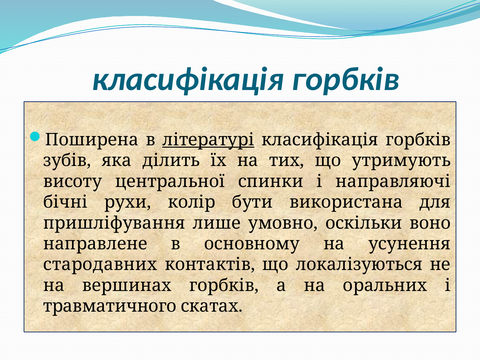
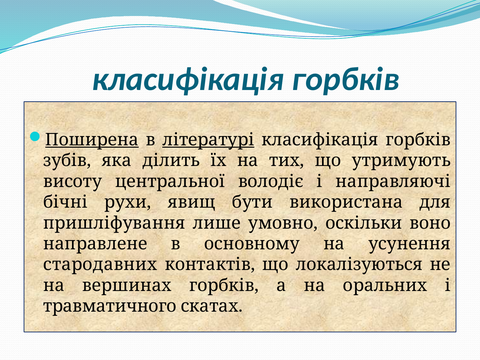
Поширена underline: none -> present
спинки: спинки -> володіє
колір: колір -> явищ
